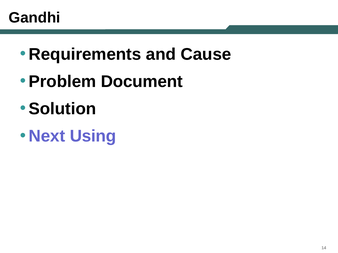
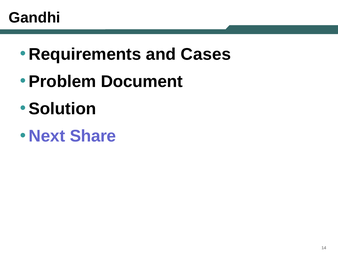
Cause: Cause -> Cases
Using: Using -> Share
